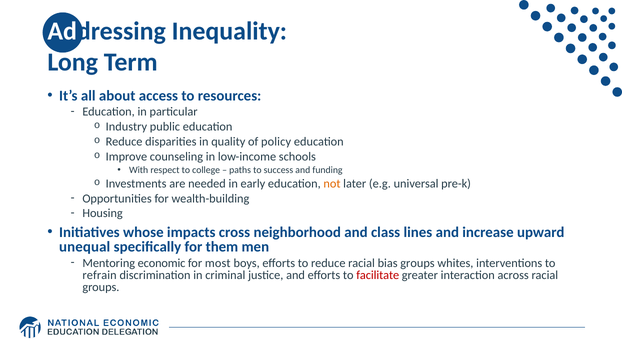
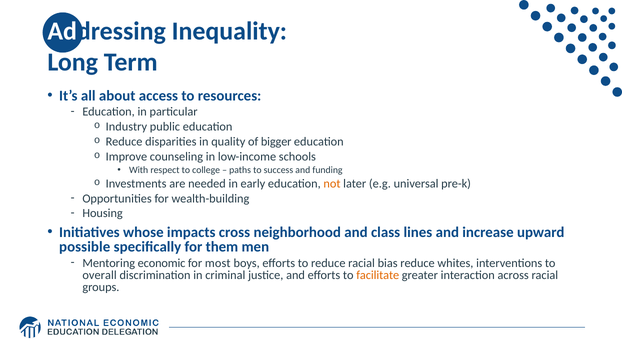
policy: policy -> bigger
unequal: unequal -> possible
bias groups: groups -> reduce
refrain: refrain -> overall
facilitate colour: red -> orange
